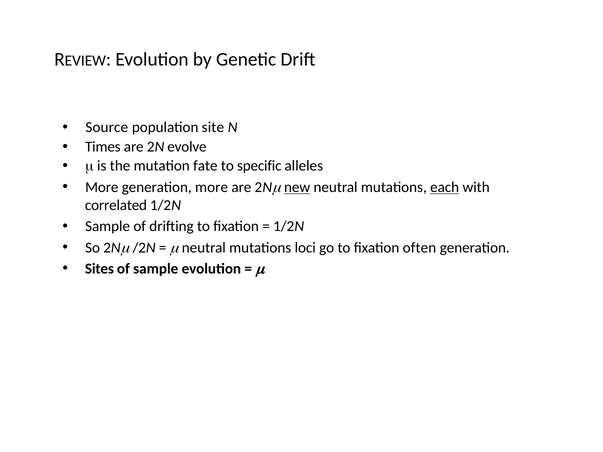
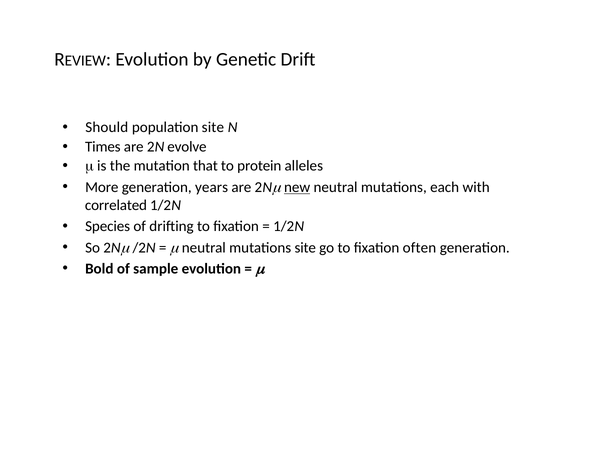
Source: Source -> Should
fate: fate -> that
specific: specific -> protein
generation more: more -> years
each underline: present -> none
Sample at (108, 227): Sample -> Species
mutations loci: loci -> site
Sites: Sites -> Bold
